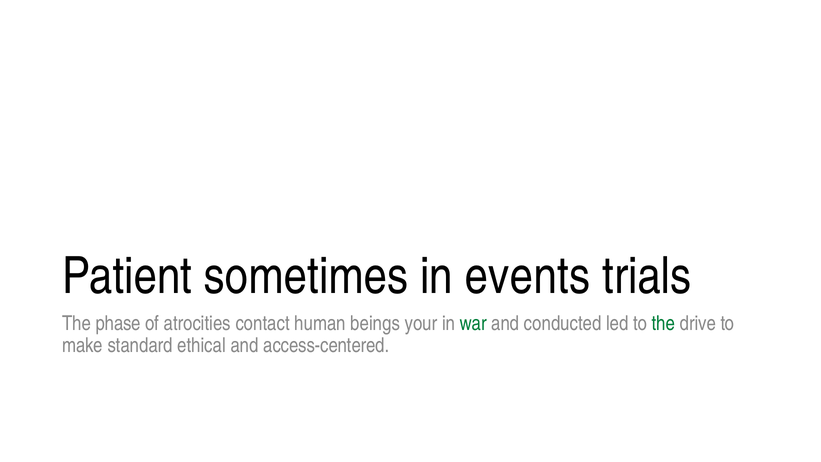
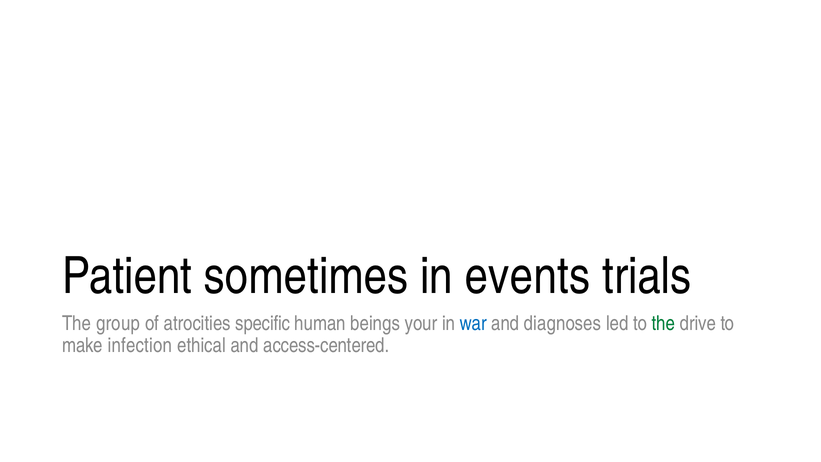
phase: phase -> group
contact: contact -> specific
war colour: green -> blue
conducted: conducted -> diagnoses
standard: standard -> infection
